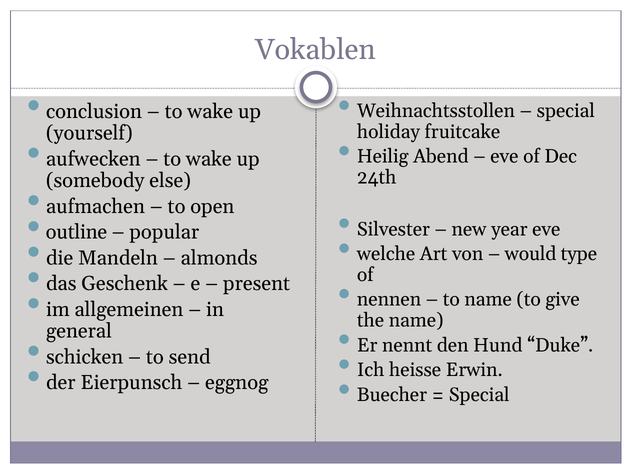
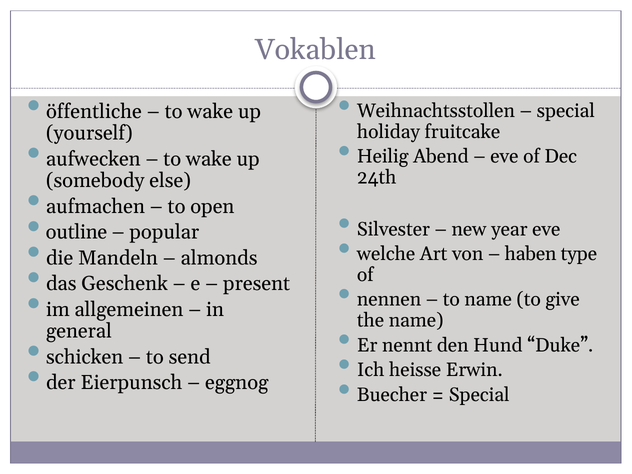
conclusion: conclusion -> öffentliche
would: would -> haben
